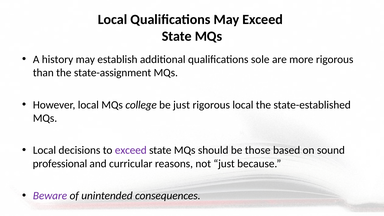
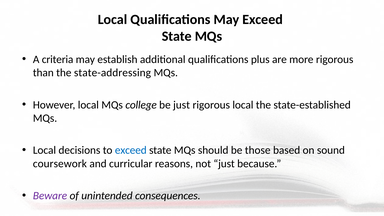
history: history -> criteria
sole: sole -> plus
state-assignment: state-assignment -> state-addressing
exceed at (131, 150) colour: purple -> blue
professional: professional -> coursework
